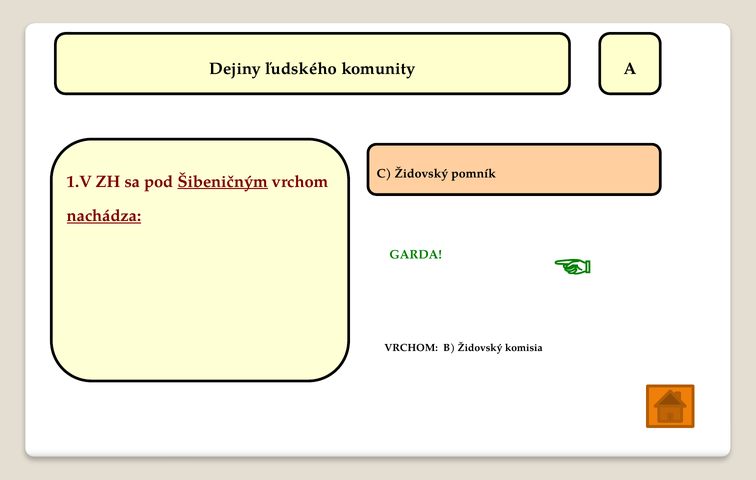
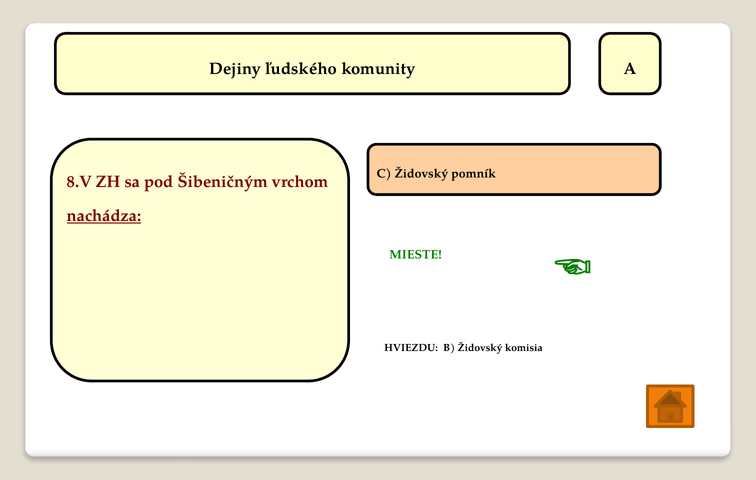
1.V: 1.V -> 8.V
Šibeničným underline: present -> none
GARDA: GARDA -> MIESTE
VRCHOM at (411, 348): VRCHOM -> HVIEZDU
